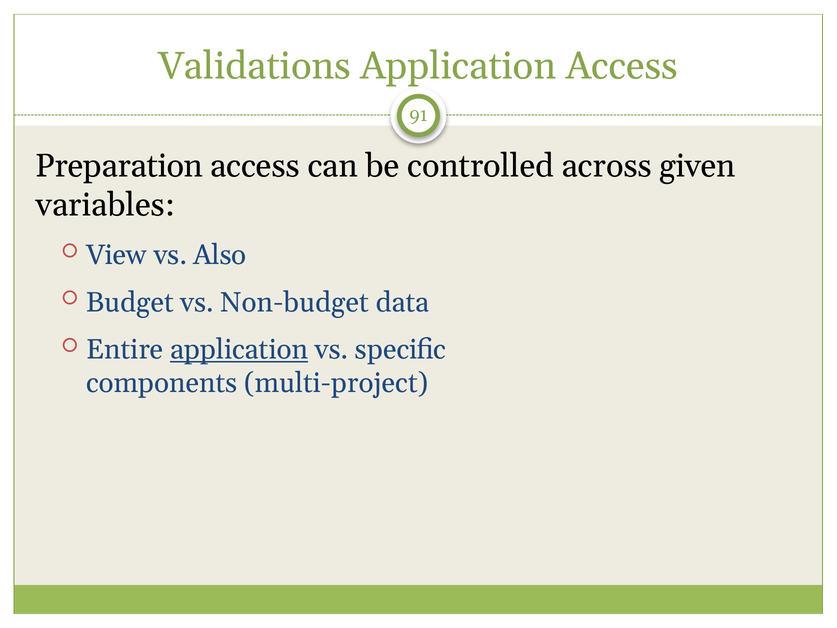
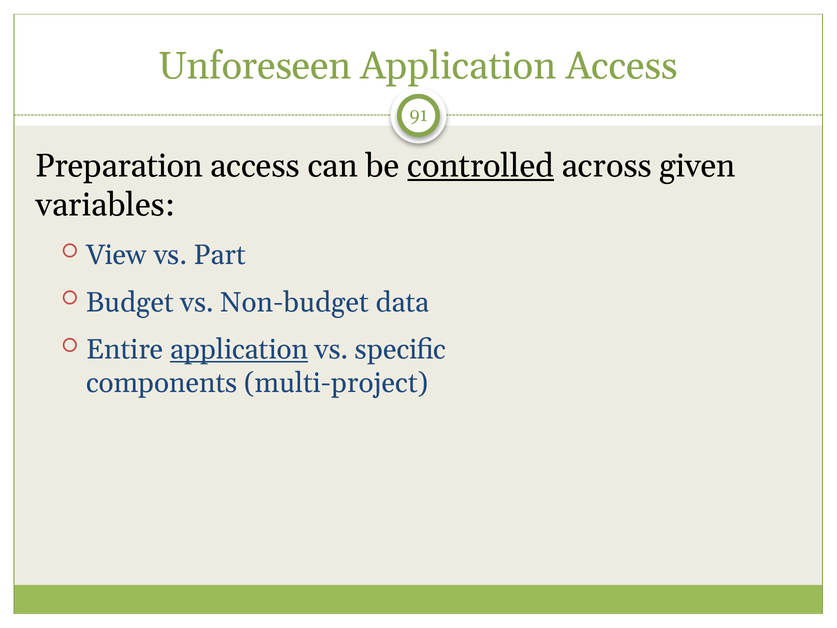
Validations: Validations -> Unforeseen
controlled underline: none -> present
Also: Also -> Part
